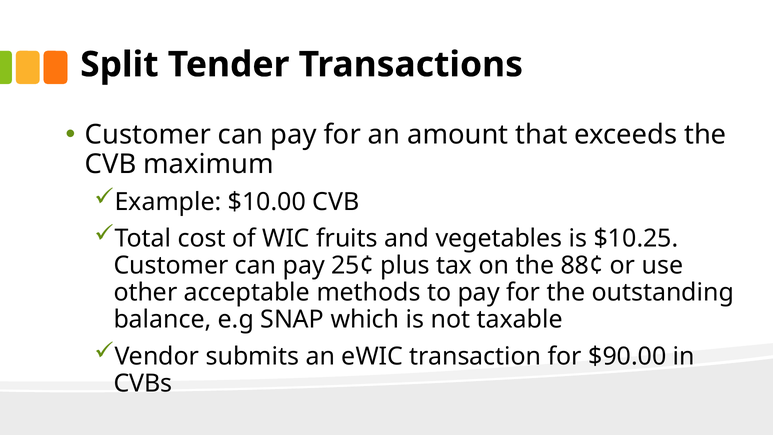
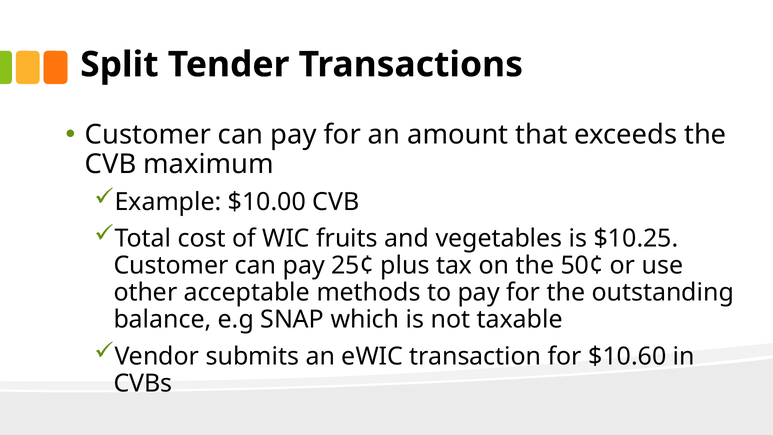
88¢: 88¢ -> 50¢
$90.00: $90.00 -> $10.60
